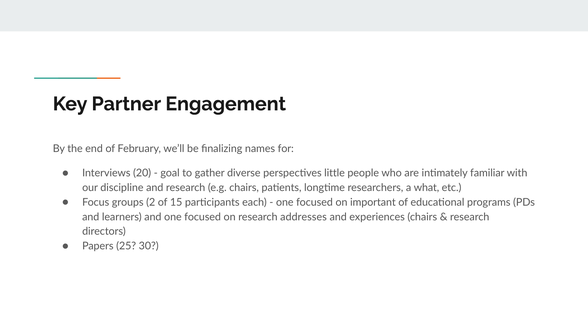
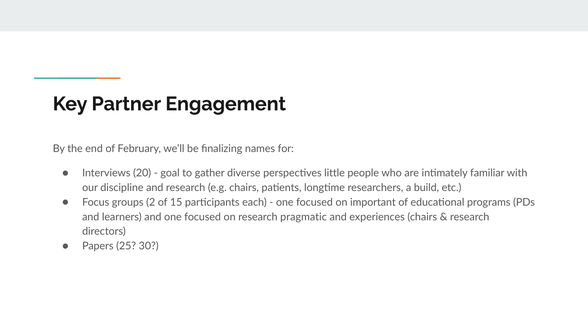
what: what -> build
addresses: addresses -> pragmatic
